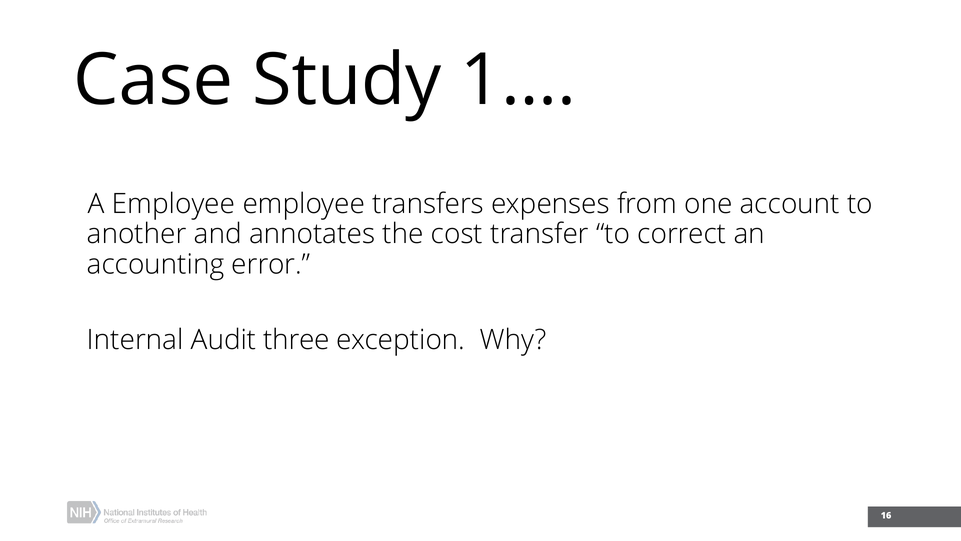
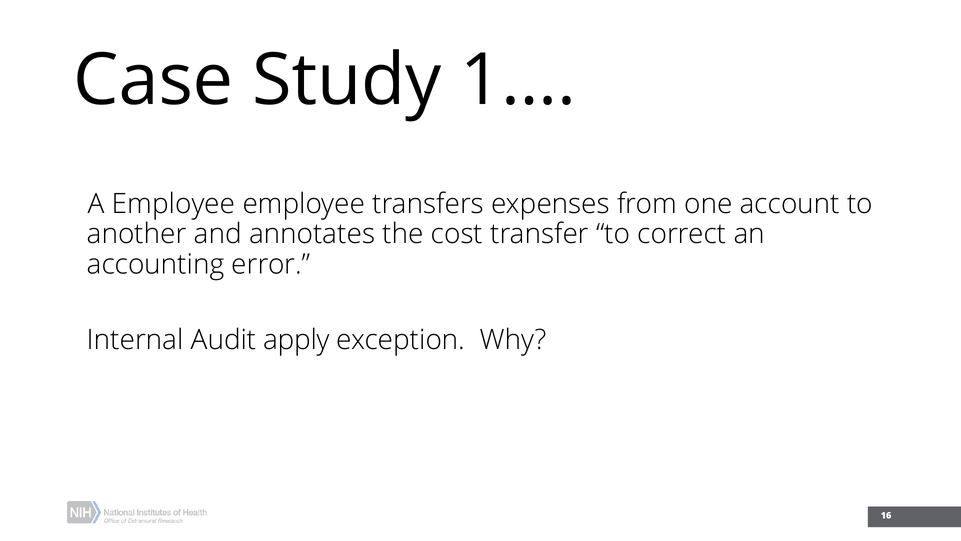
three: three -> apply
